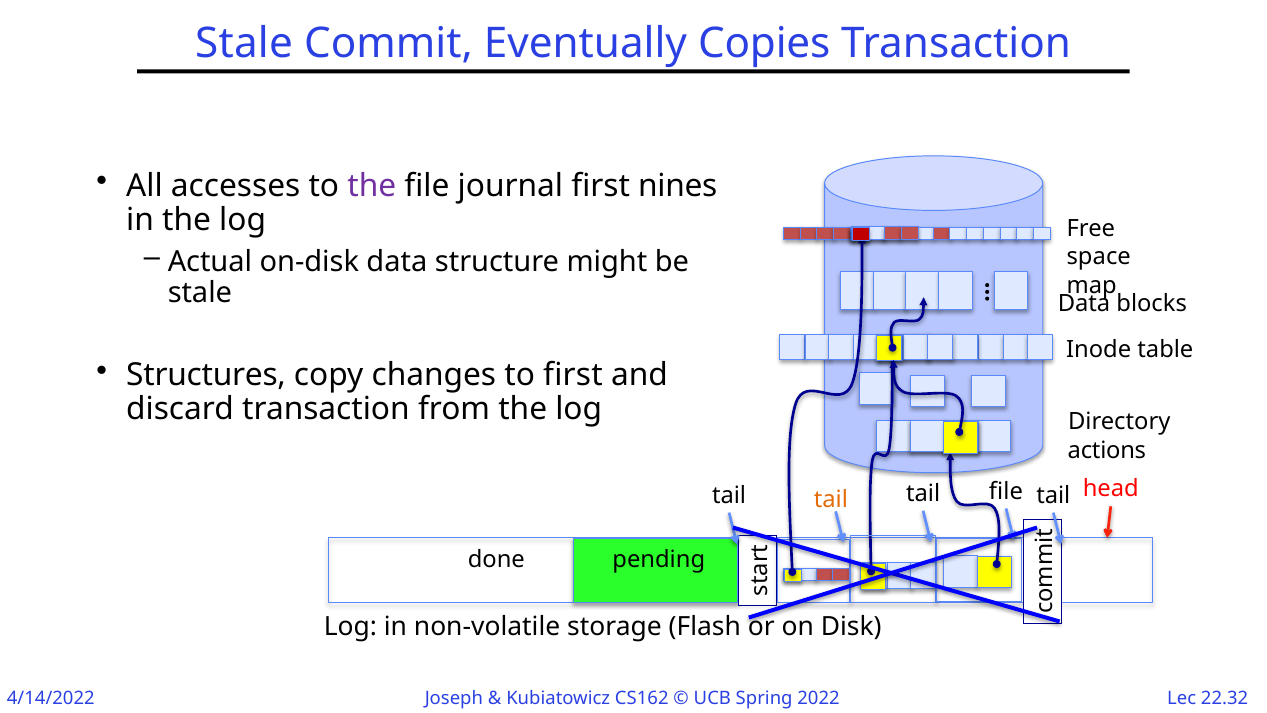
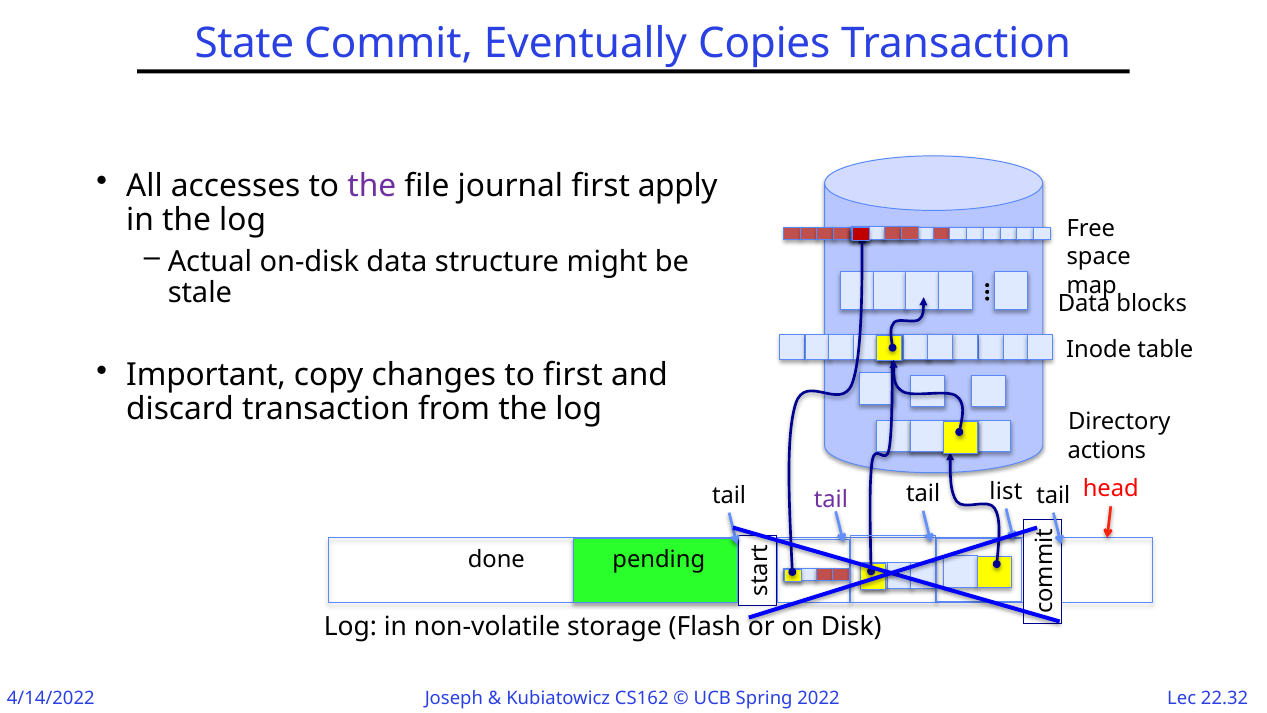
Stale at (244, 43): Stale -> State
nines: nines -> apply
Structures: Structures -> Important
tail at (831, 499) colour: orange -> purple
tail file: file -> list
